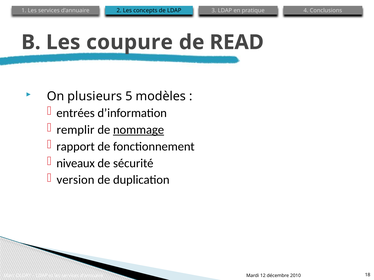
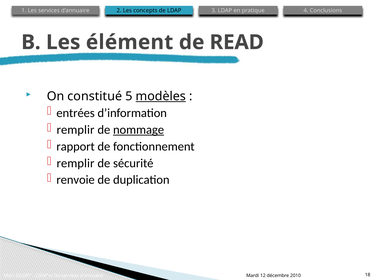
coupure: coupure -> élément
plusieurs: plusieurs -> constitué
modèles underline: none -> present
niveaux at (76, 163): niveaux -> remplir
version: version -> renvoie
